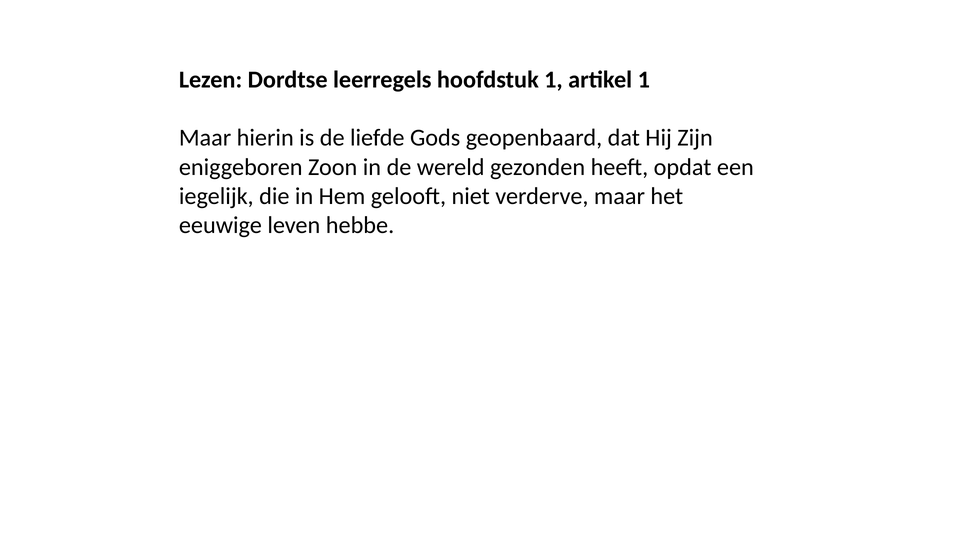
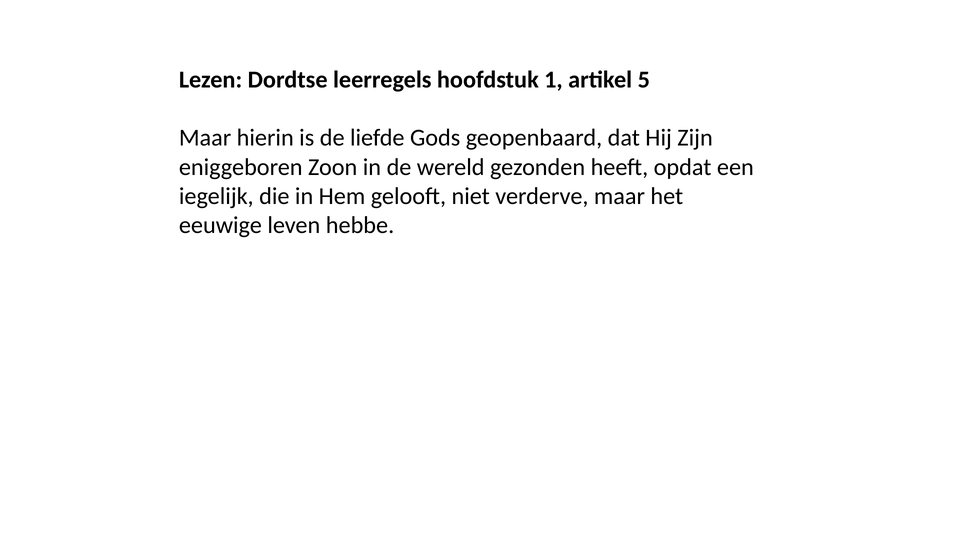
artikel 1: 1 -> 5
